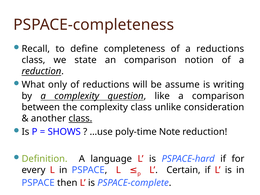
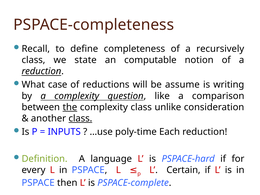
a reductions: reductions -> recursively
an comparison: comparison -> computable
only: only -> case
the underline: none -> present
SHOWS: SHOWS -> INPUTS
Note: Note -> Each
